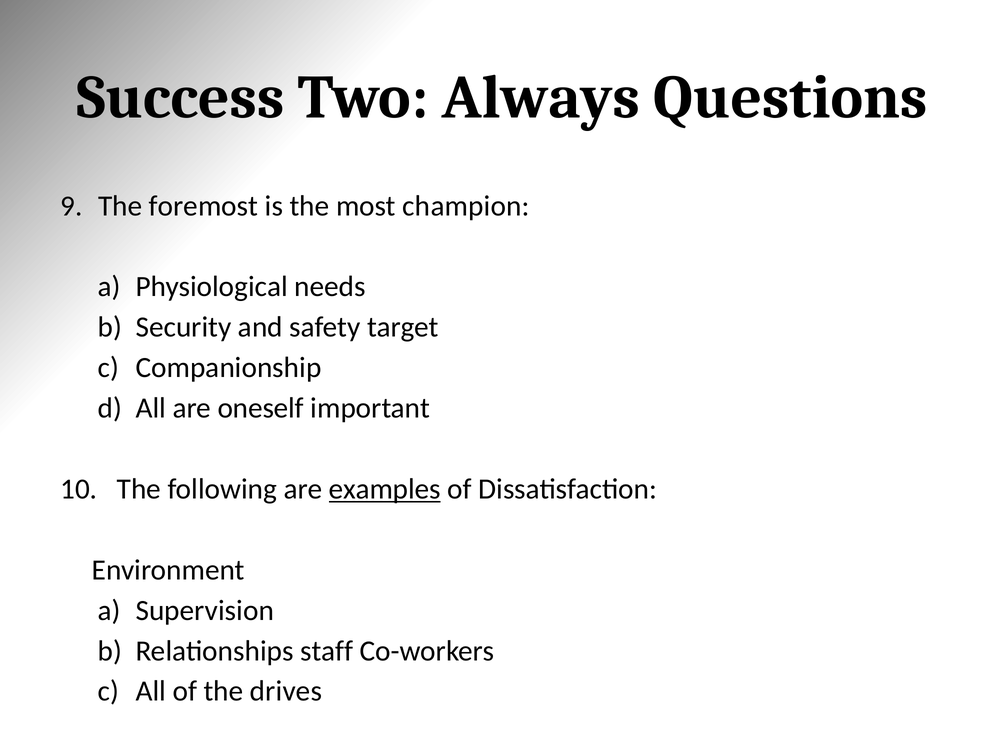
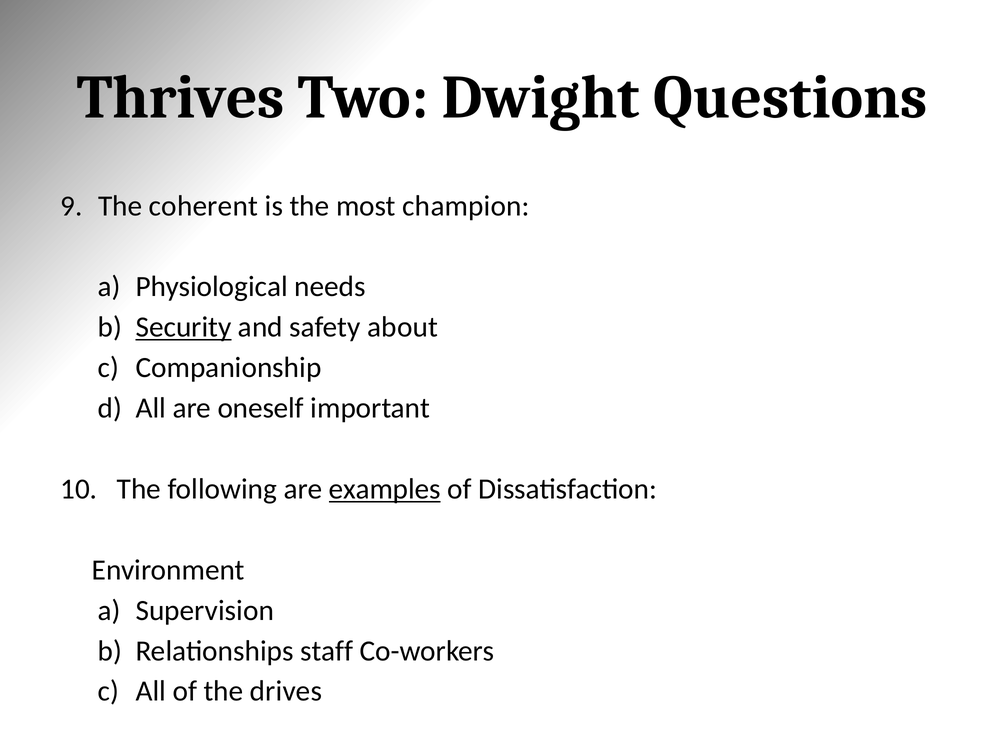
Success: Success -> Thrives
Always: Always -> Dwight
foremost: foremost -> coherent
Security underline: none -> present
target: target -> about
